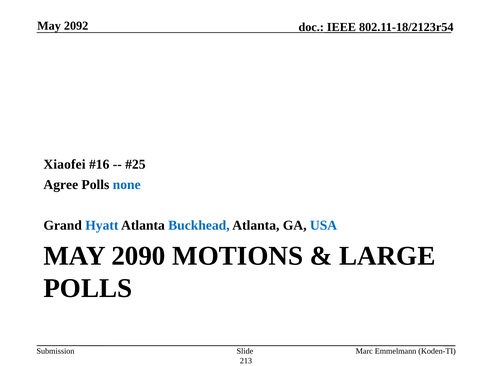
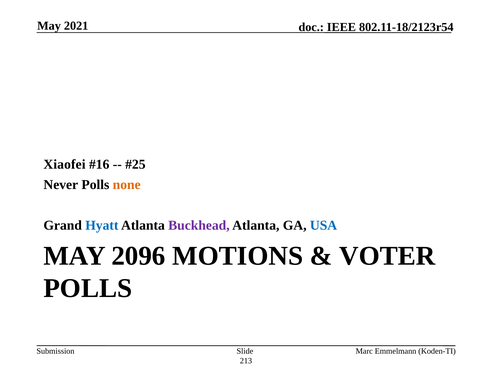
2092: 2092 -> 2021
Agree: Agree -> Never
none colour: blue -> orange
Buckhead colour: blue -> purple
2090: 2090 -> 2096
LARGE: LARGE -> VOTER
